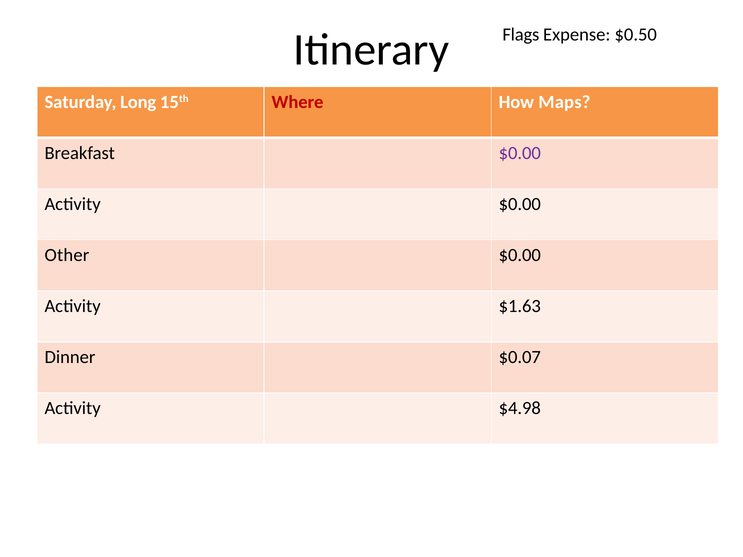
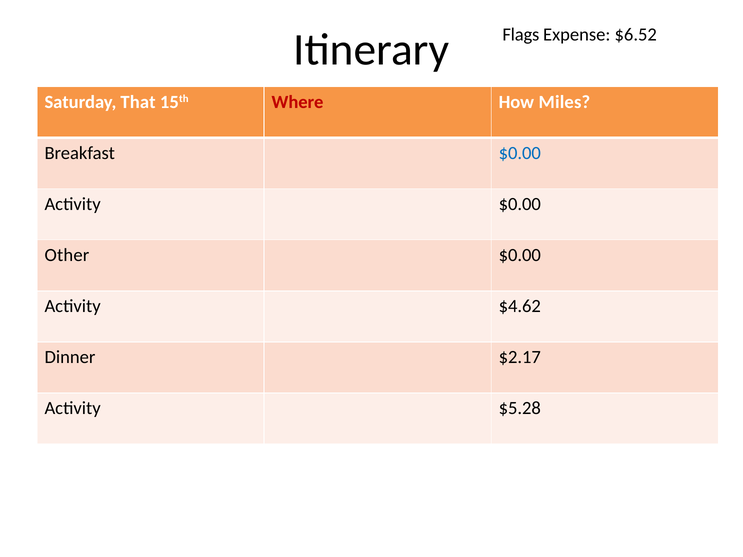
$0.50: $0.50 -> $6.52
Long: Long -> That
Maps: Maps -> Miles
$0.00 at (520, 153) colour: purple -> blue
$1.63: $1.63 -> $4.62
$0.07: $0.07 -> $2.17
$4.98: $4.98 -> $5.28
